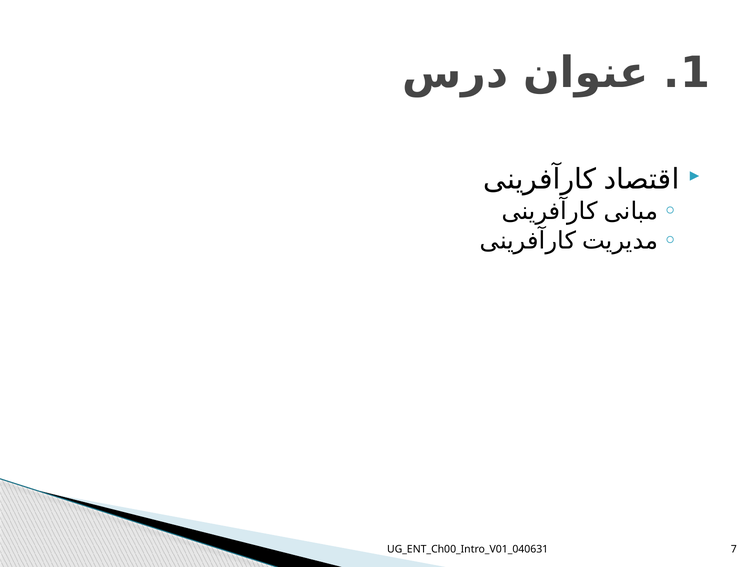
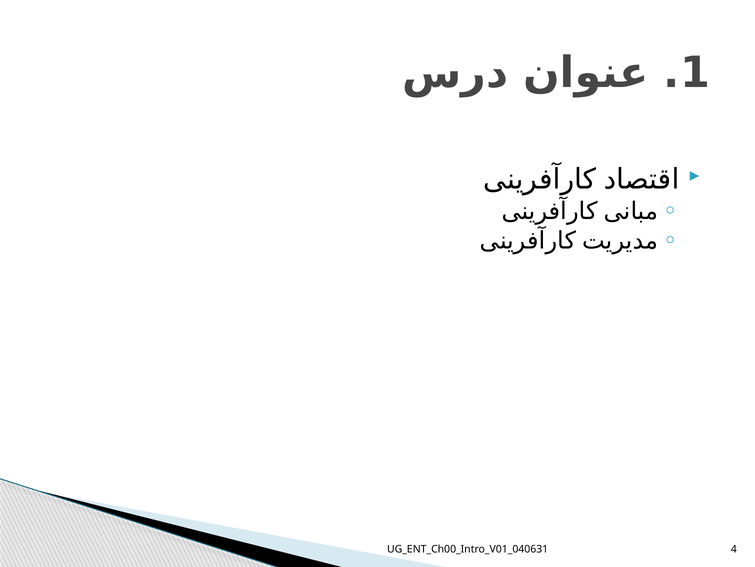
7: 7 -> 4
